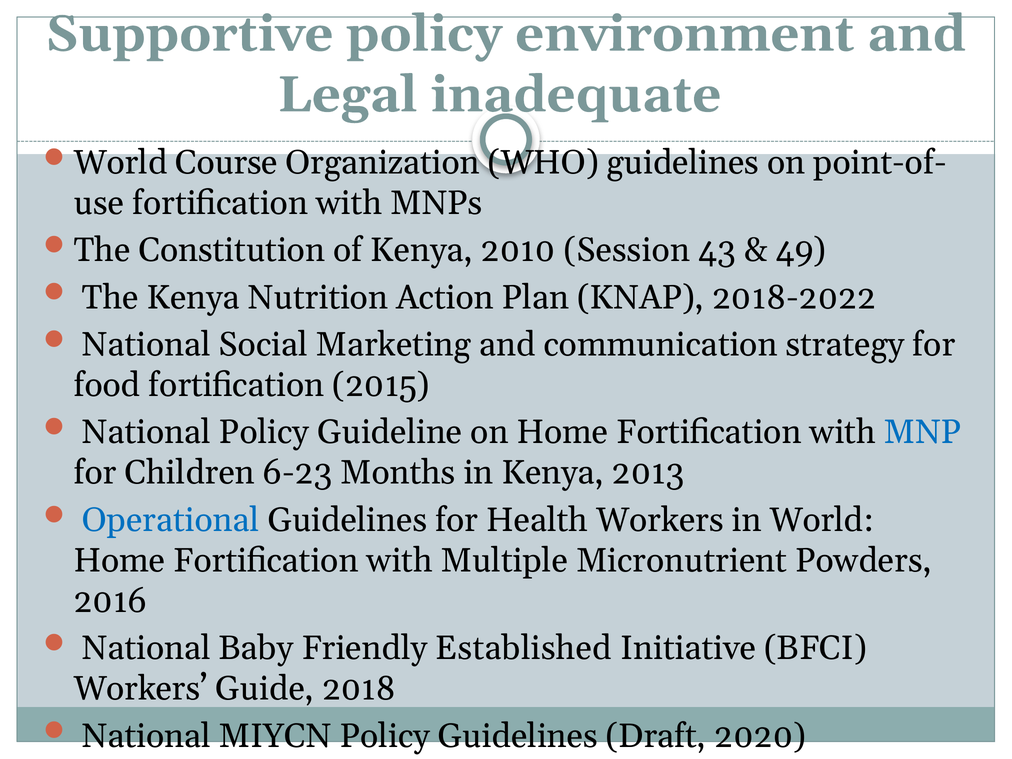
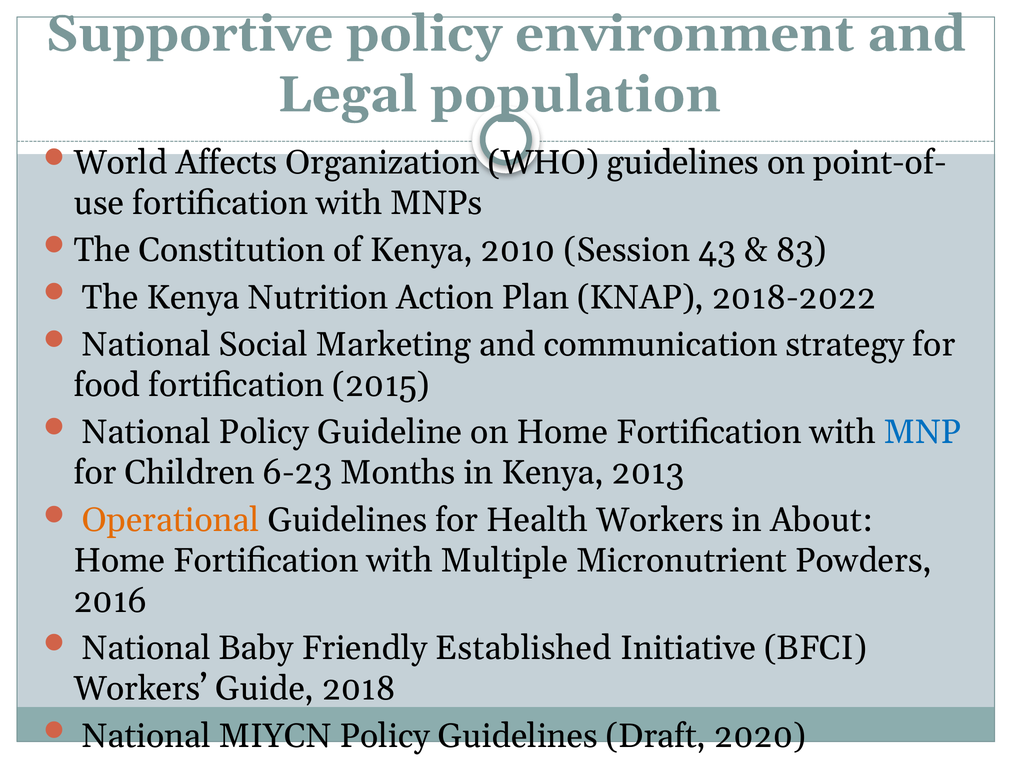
inadequate: inadequate -> population
Course: Course -> Affects
49: 49 -> 83
Operational colour: blue -> orange
in World: World -> About
